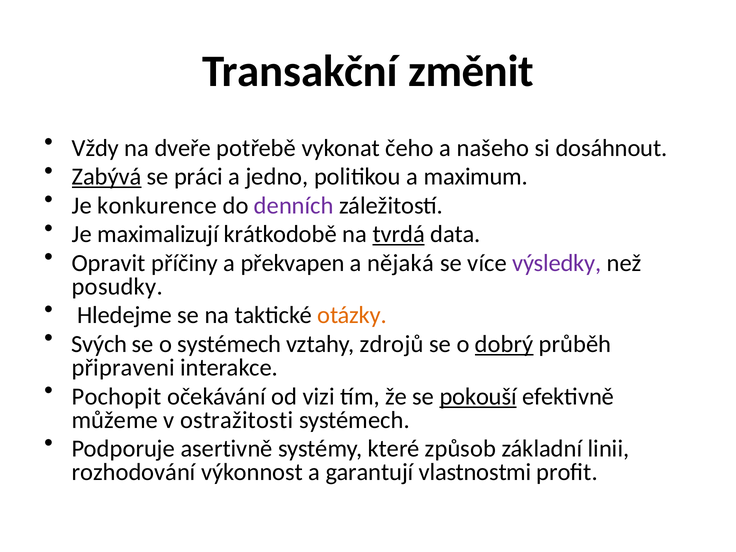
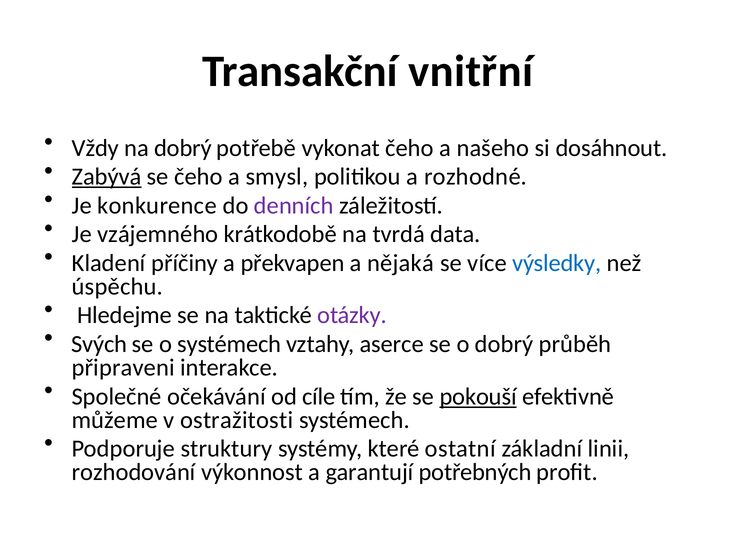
změnit: změnit -> vnitřní
na dveře: dveře -> dobrý
se práci: práci -> čeho
jedno: jedno -> smysl
maximum: maximum -> rozhodné
maximalizují: maximalizují -> vzájemného
tvrdá underline: present -> none
Opravit: Opravit -> Kladení
výsledky colour: purple -> blue
posudky: posudky -> úspěchu
otázky colour: orange -> purple
zdrojů: zdrojů -> aserce
dobrý at (504, 344) underline: present -> none
Pochopit: Pochopit -> Společné
vizi: vizi -> cíle
asertivně: asertivně -> struktury
způsob: způsob -> ostatní
vlastnostmi: vlastnostmi -> potřebných
